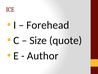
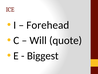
Size: Size -> Will
Author: Author -> Biggest
